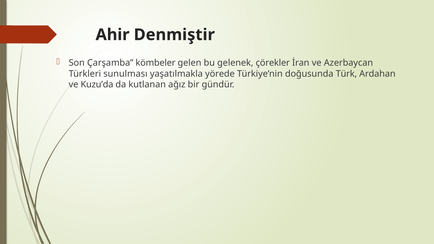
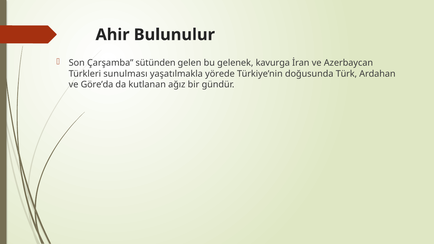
Denmiştir: Denmiştir -> Bulunulur
kömbeler: kömbeler -> sütünden
çörekler: çörekler -> kavurga
Kuzu’da: Kuzu’da -> Göre’da
